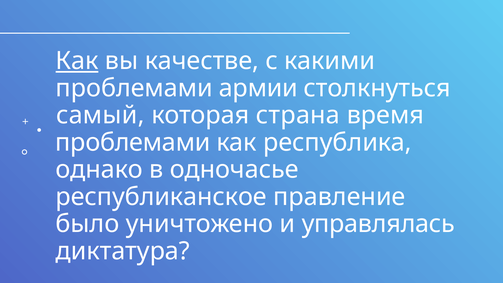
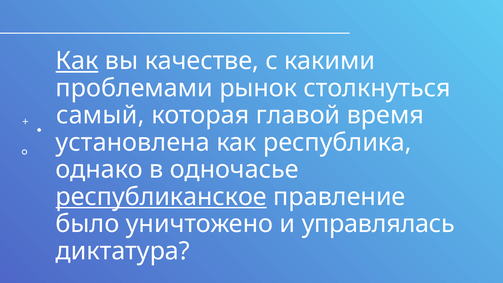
армии: армии -> рынок
страна: страна -> главой
проблемами at (133, 142): проблемами -> установлена
республиканское underline: none -> present
